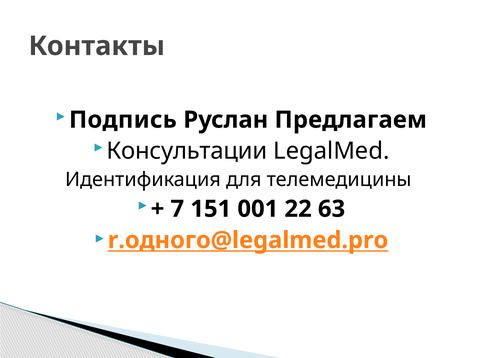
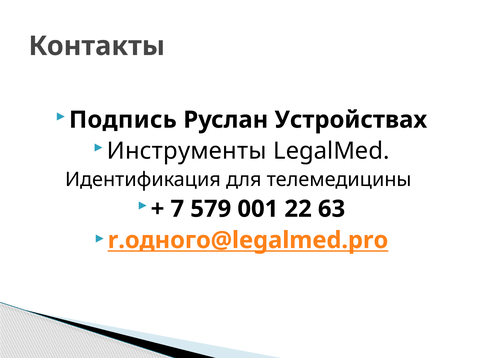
Предлагаем: Предлагаем -> Устройствах
Консультации: Консультации -> Инструменты
151: 151 -> 579
